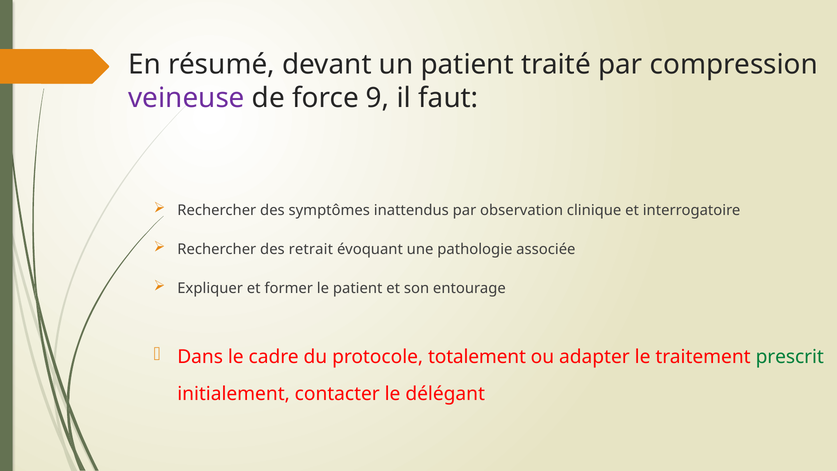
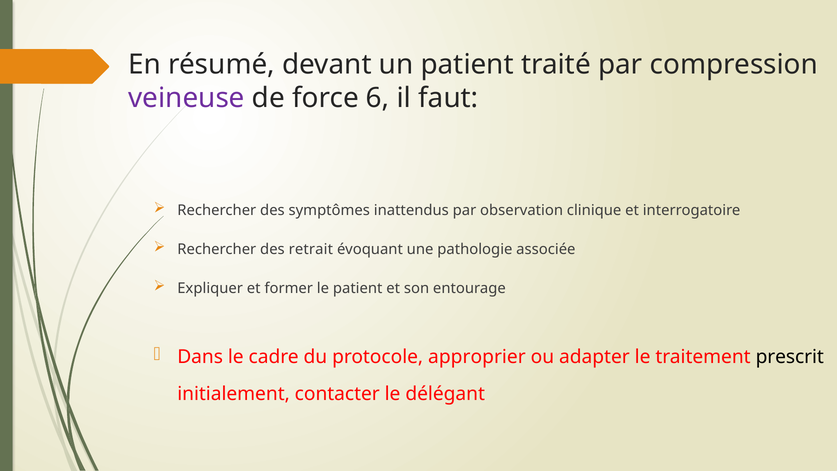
9: 9 -> 6
totalement: totalement -> approprier
prescrit colour: green -> black
